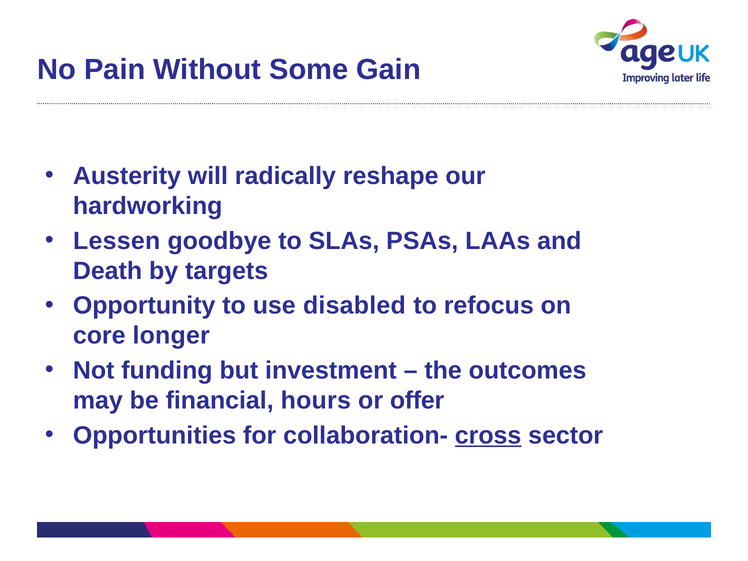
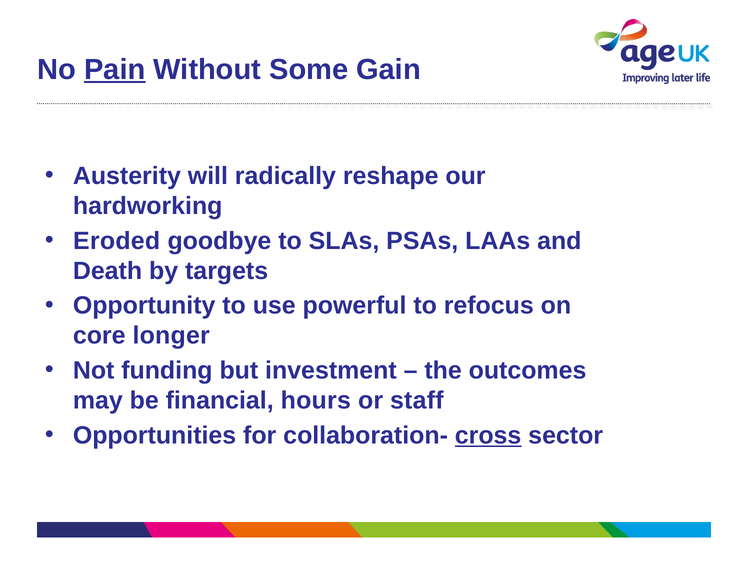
Pain underline: none -> present
Lessen: Lessen -> Eroded
disabled: disabled -> powerful
offer: offer -> staff
